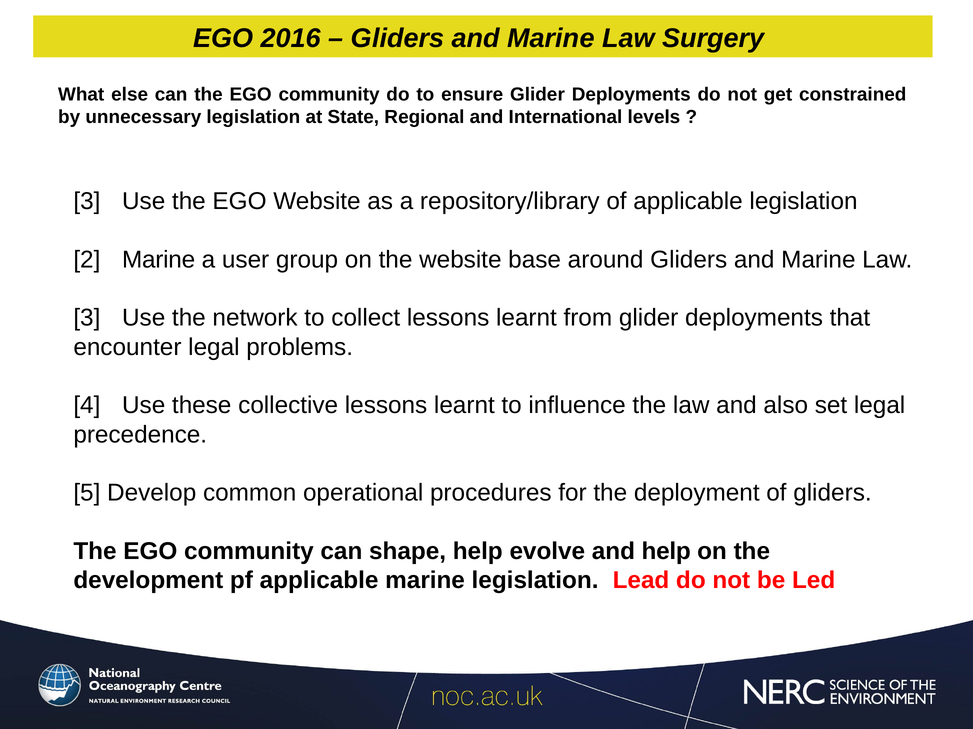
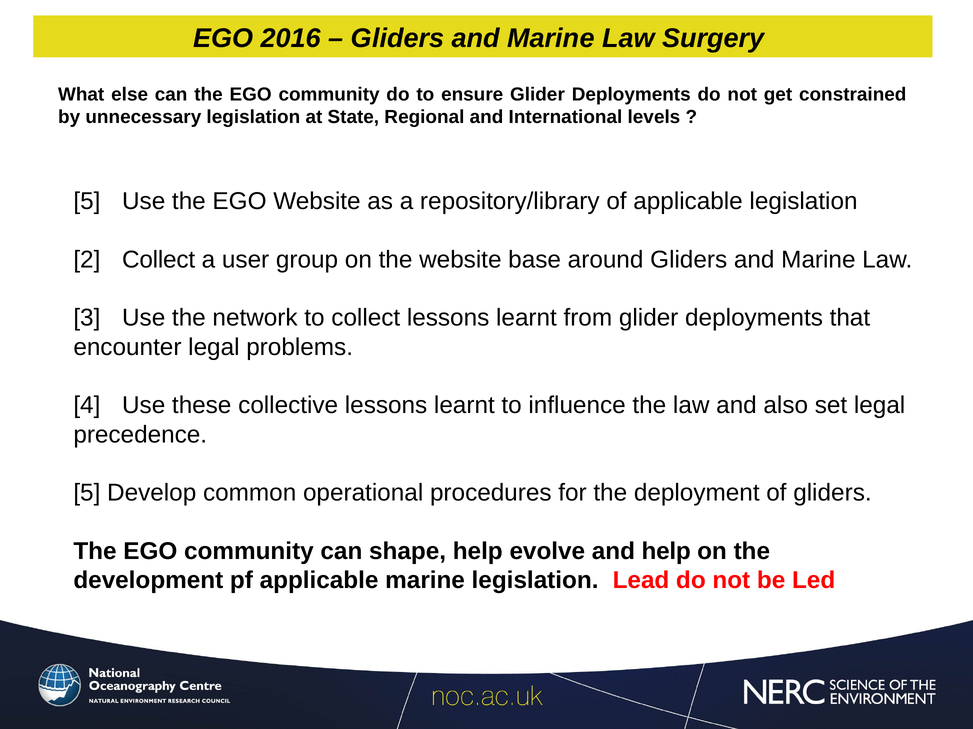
3 at (87, 201): 3 -> 5
2 Marine: Marine -> Collect
